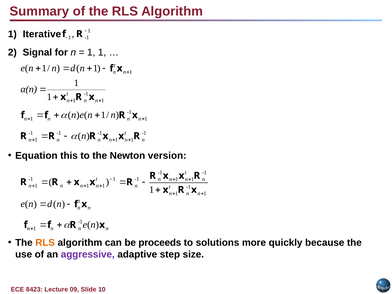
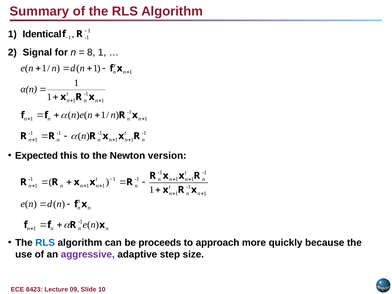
Iterative: Iterative -> Identical
1 at (91, 52): 1 -> 8
Equation: Equation -> Expected
RLS at (45, 243) colour: orange -> blue
solutions: solutions -> approach
